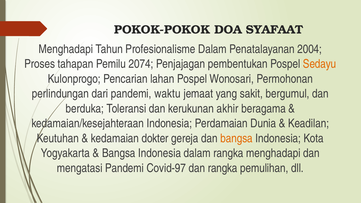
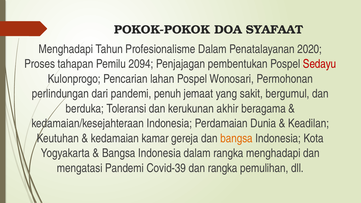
2004: 2004 -> 2020
2074: 2074 -> 2094
Sedayu colour: orange -> red
waktu: waktu -> penuh
dokter: dokter -> kamar
Covid-97: Covid-97 -> Covid-39
